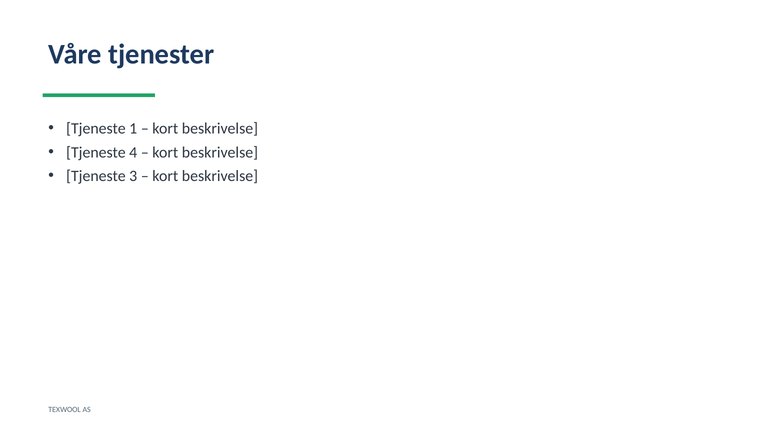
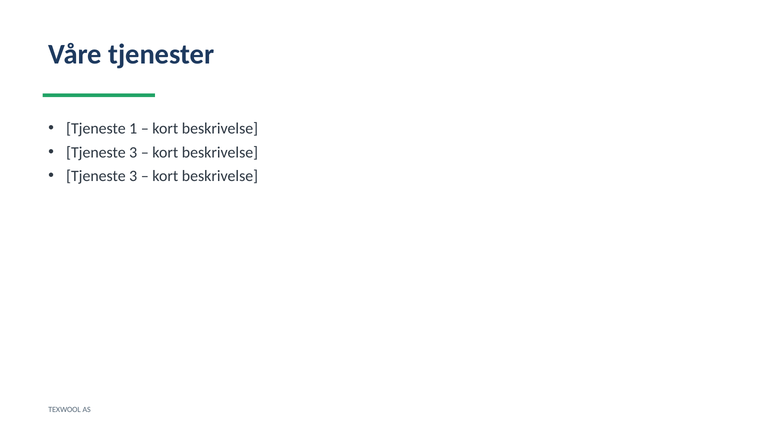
4 at (133, 152): 4 -> 3
